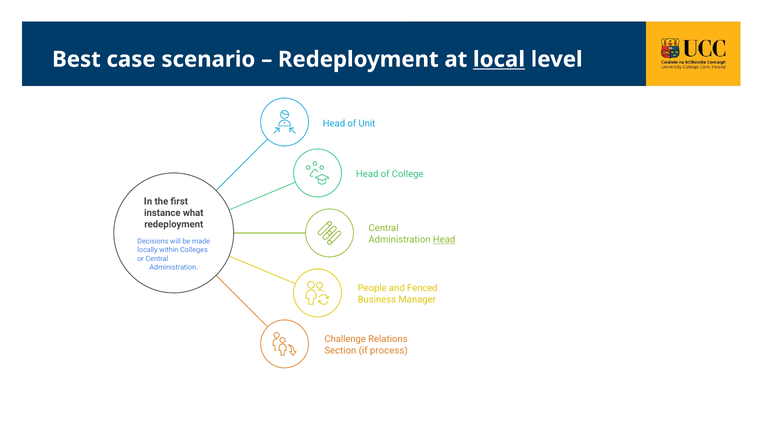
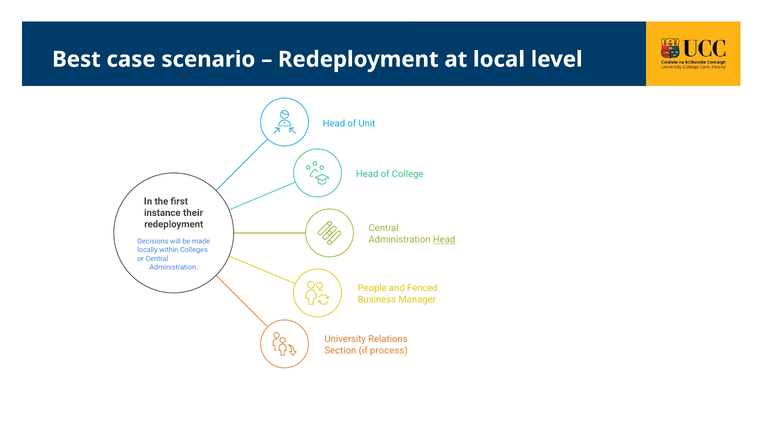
local underline: present -> none
what: what -> their
Challenge: Challenge -> University
